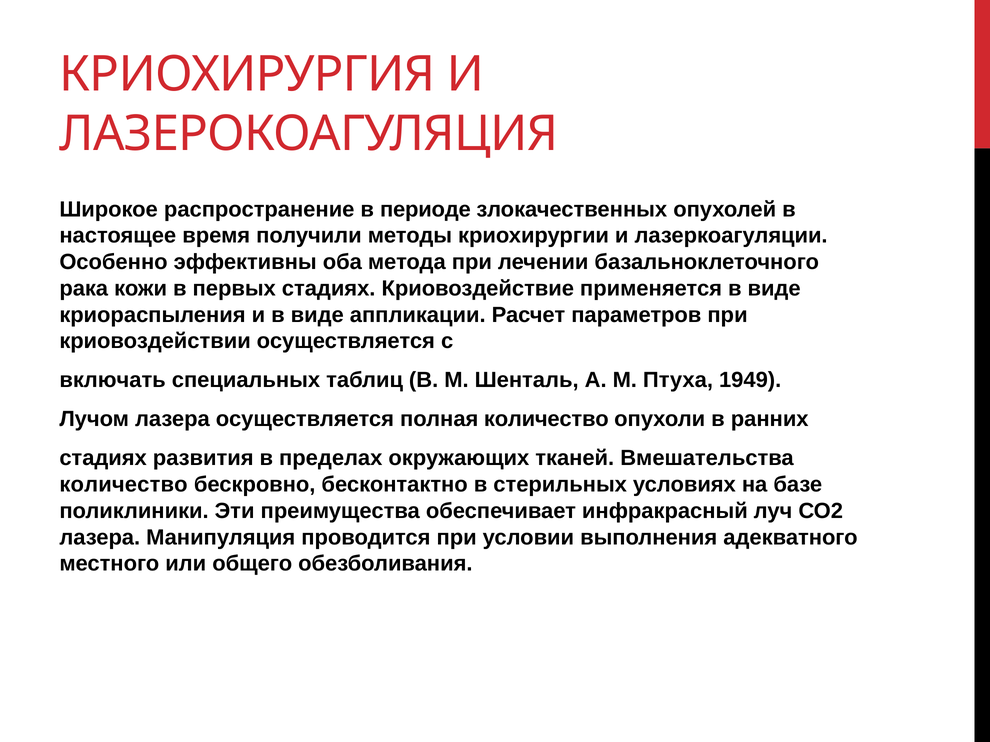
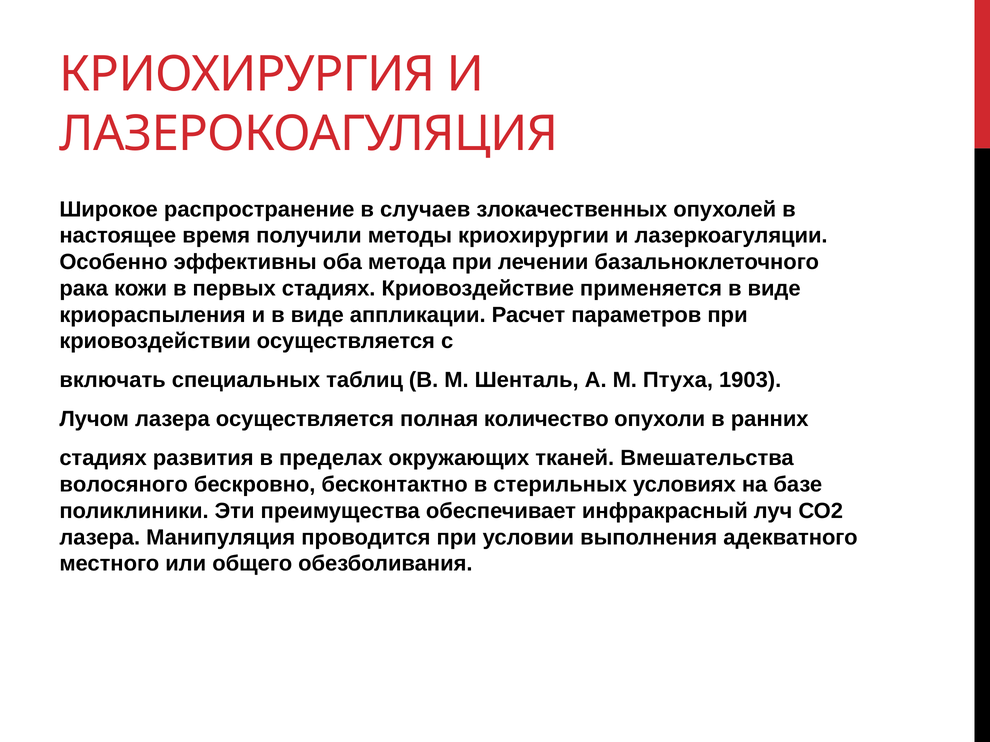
периоде: периоде -> случаев
1949: 1949 -> 1903
количество at (124, 485): количество -> волосяного
